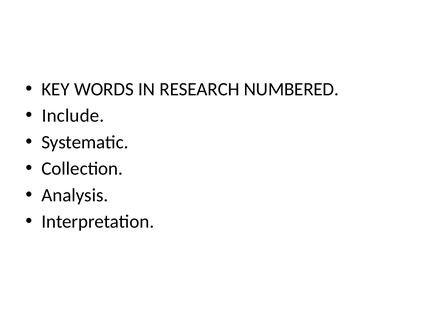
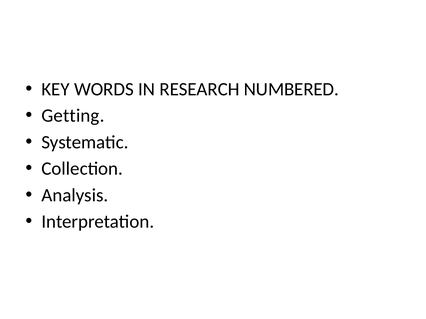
Include: Include -> Getting
